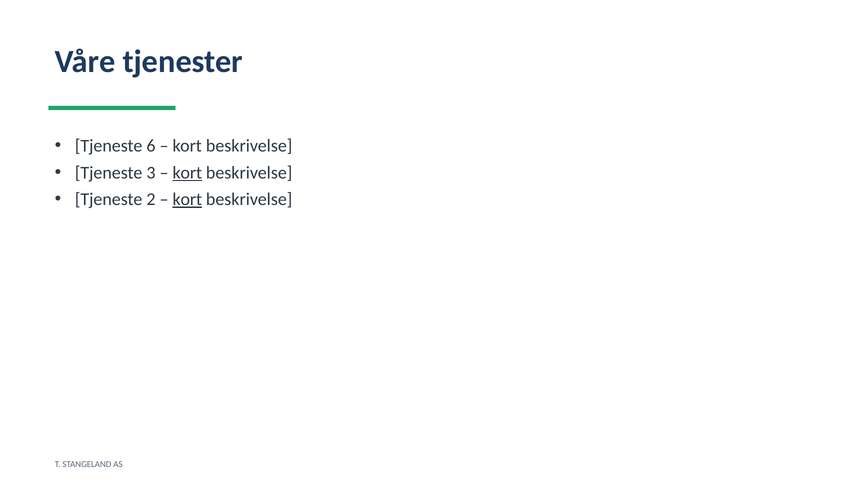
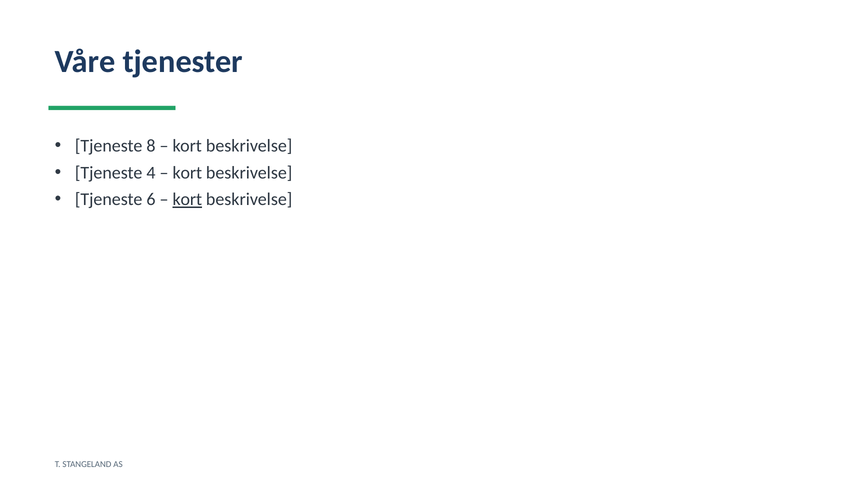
6: 6 -> 8
3: 3 -> 4
kort at (187, 173) underline: present -> none
2: 2 -> 6
